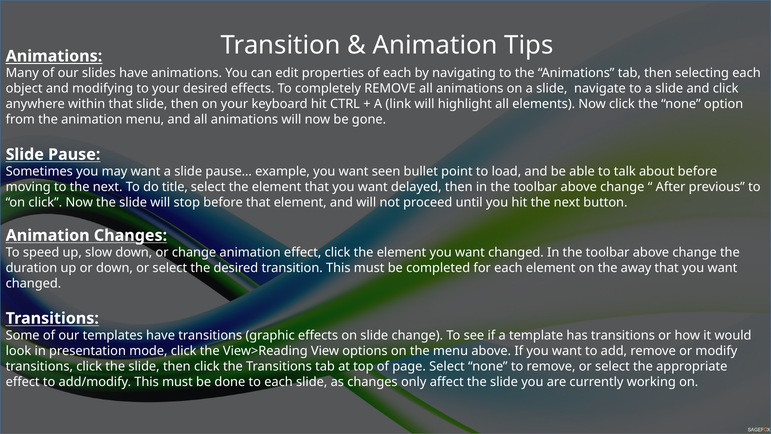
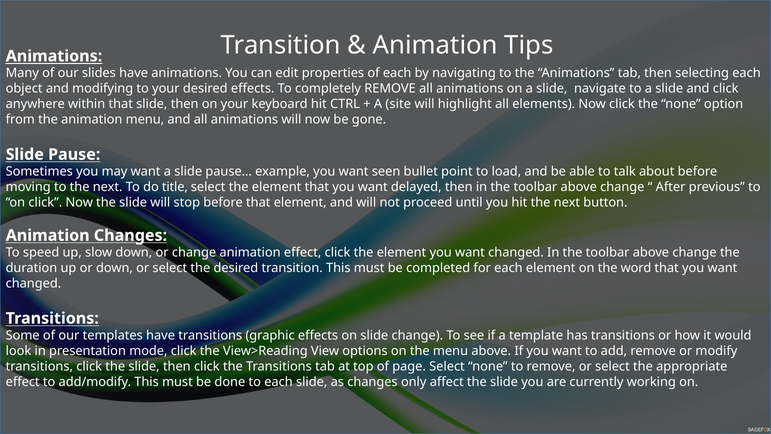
link: link -> site
away: away -> word
